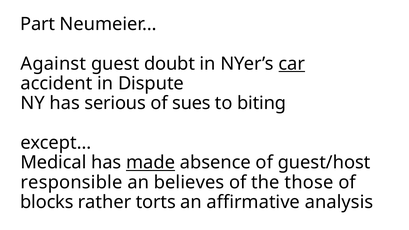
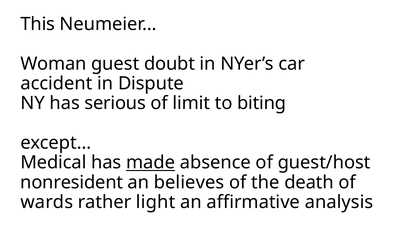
Part: Part -> This
Against: Against -> Woman
car underline: present -> none
sues: sues -> limit
responsible: responsible -> nonresident
those: those -> death
blocks: blocks -> wards
torts: torts -> light
